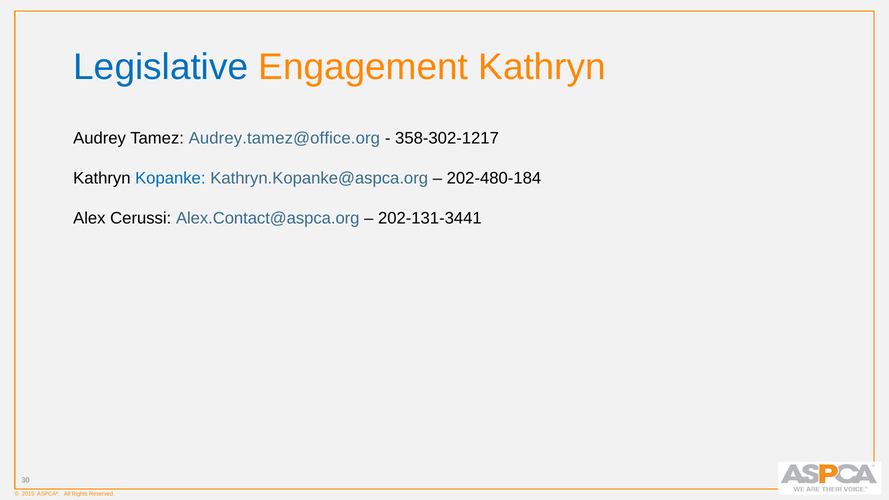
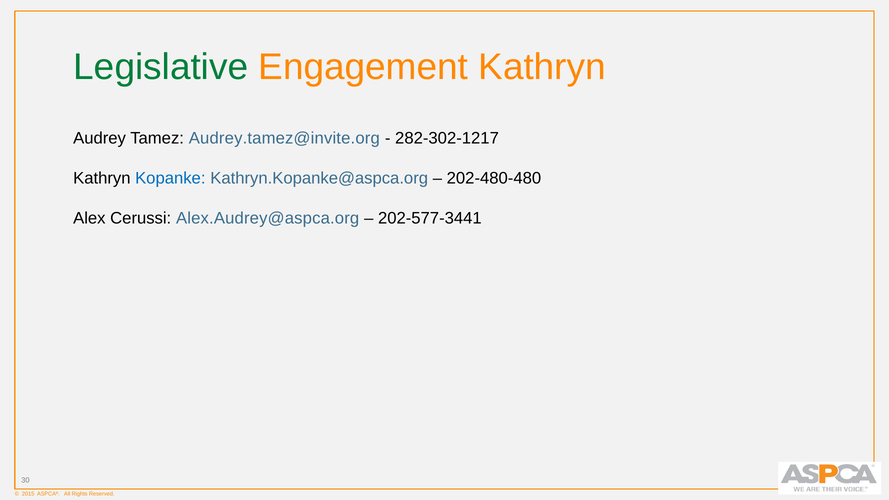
Legislative colour: blue -> green
Audrey.tamez@office.org: Audrey.tamez@office.org -> Audrey.tamez@invite.org
358-302-1217: 358-302-1217 -> 282-302-1217
202-480-184: 202-480-184 -> 202-480-480
Alex.Contact@aspca.org: Alex.Contact@aspca.org -> Alex.Audrey@aspca.org
202-131-3441: 202-131-3441 -> 202-577-3441
